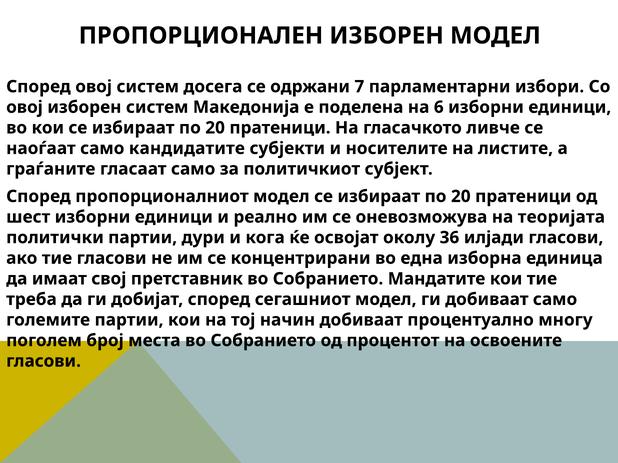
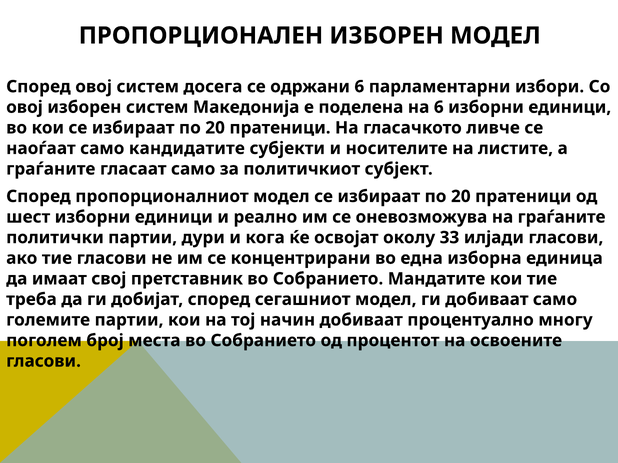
одржани 7: 7 -> 6
на теоријата: теоријата -> граѓаните
36: 36 -> 33
